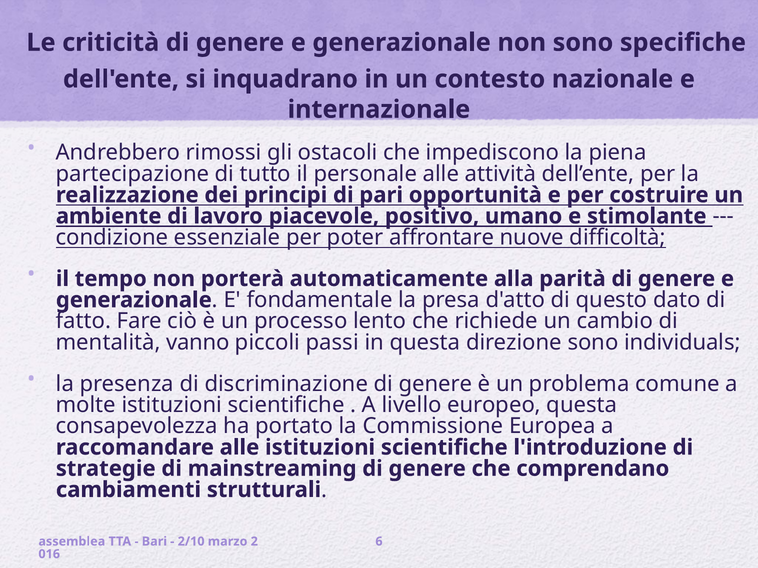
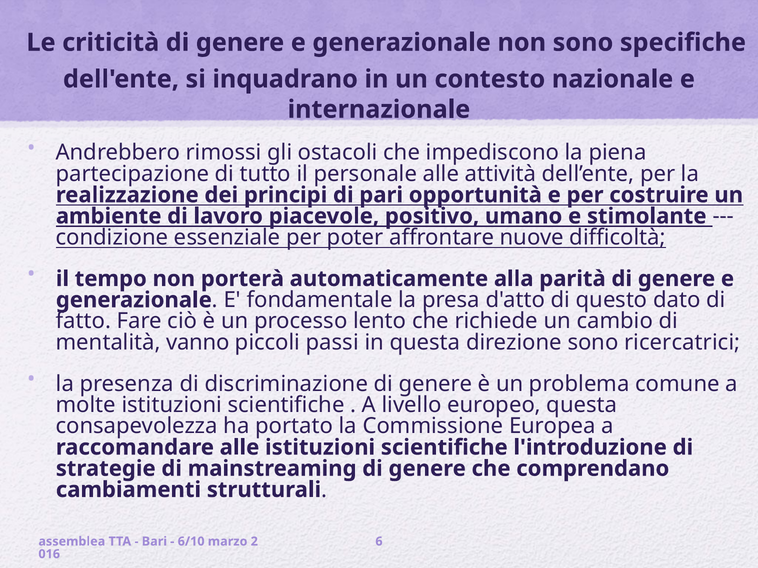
individuals: individuals -> ricercatrici
2/10: 2/10 -> 6/10
